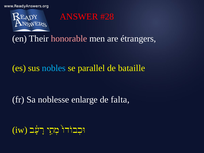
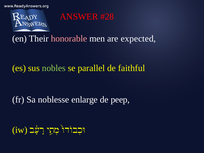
étrangers: étrangers -> expected
nobles colour: light blue -> light green
bataille: bataille -> faithful
falta: falta -> peep
